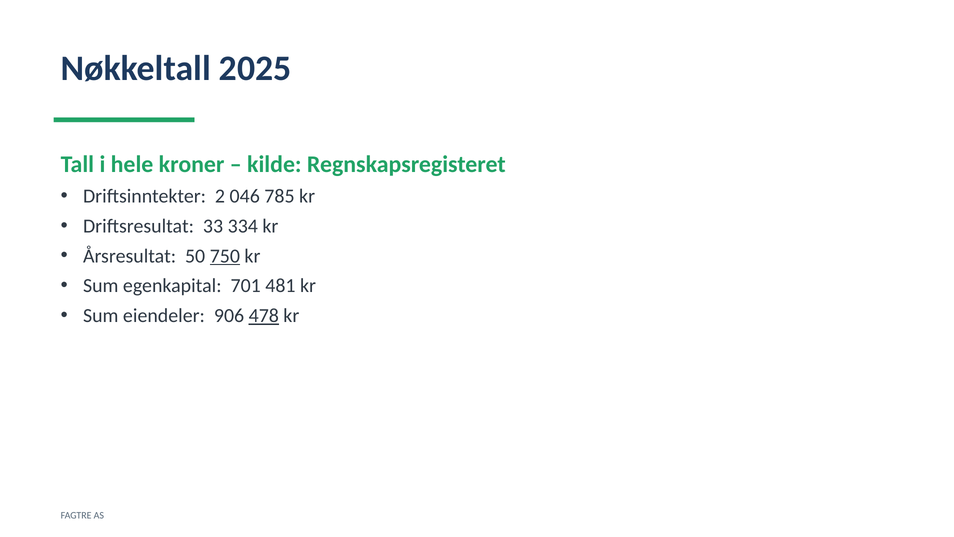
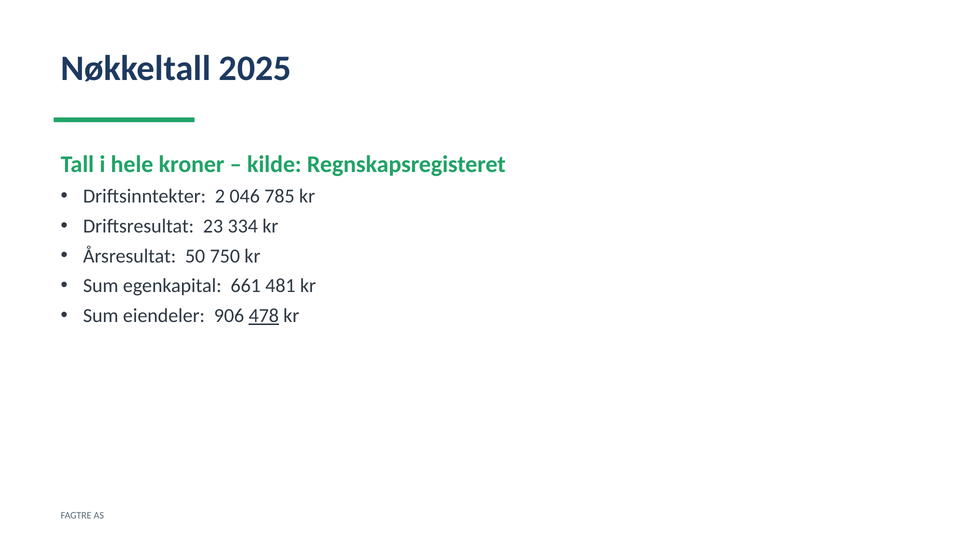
33: 33 -> 23
750 underline: present -> none
701: 701 -> 661
